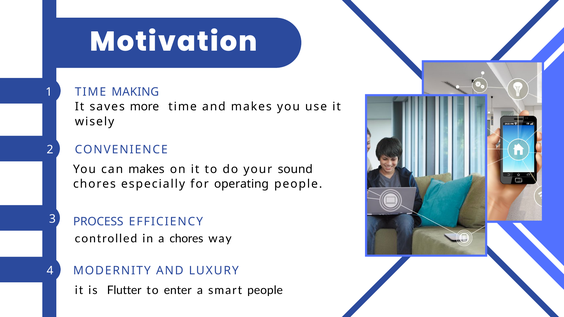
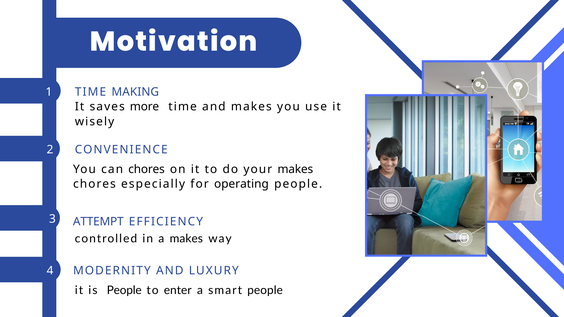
can makes: makes -> chores
your sound: sound -> makes
PROCESS: PROCESS -> ATTEMPT
a chores: chores -> makes
is Flutter: Flutter -> People
